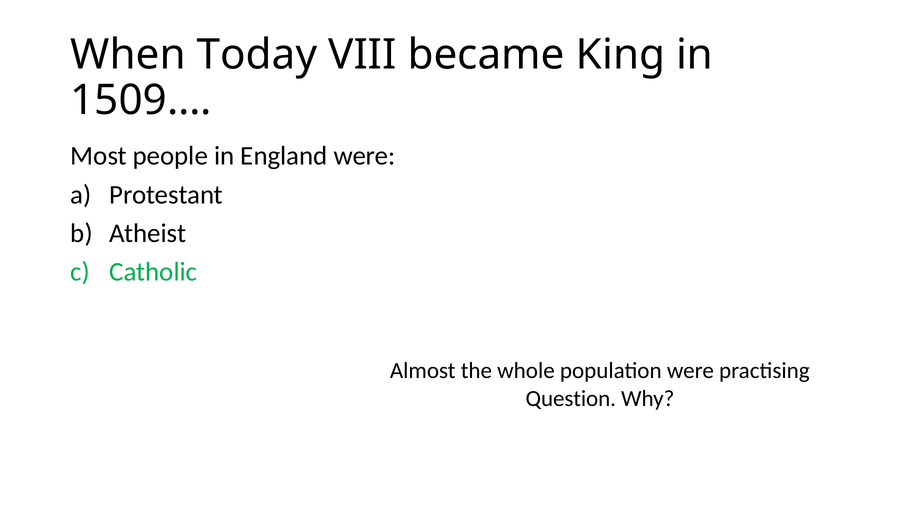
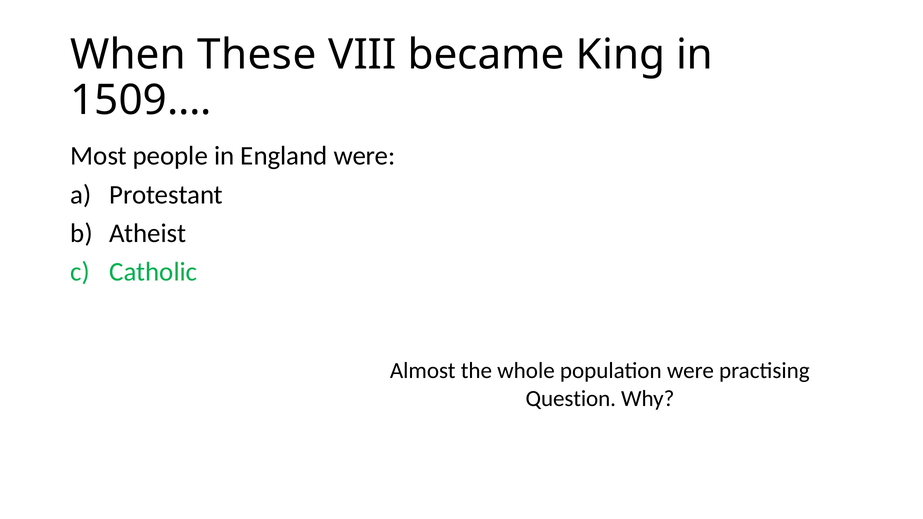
Today: Today -> These
